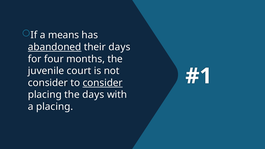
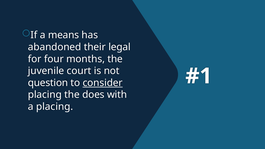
abandoned underline: present -> none
their days: days -> legal
consider at (48, 83): consider -> question
the days: days -> does
